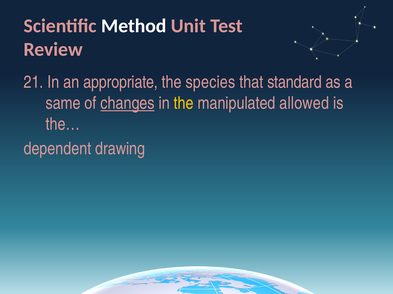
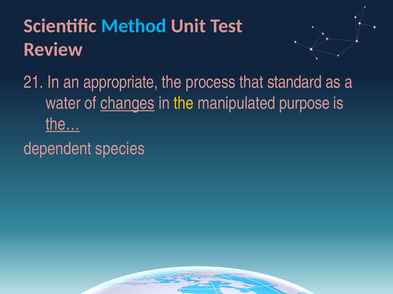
Method colour: white -> light blue
species: species -> process
same: same -> water
allowed: allowed -> purpose
the… underline: none -> present
drawing: drawing -> species
